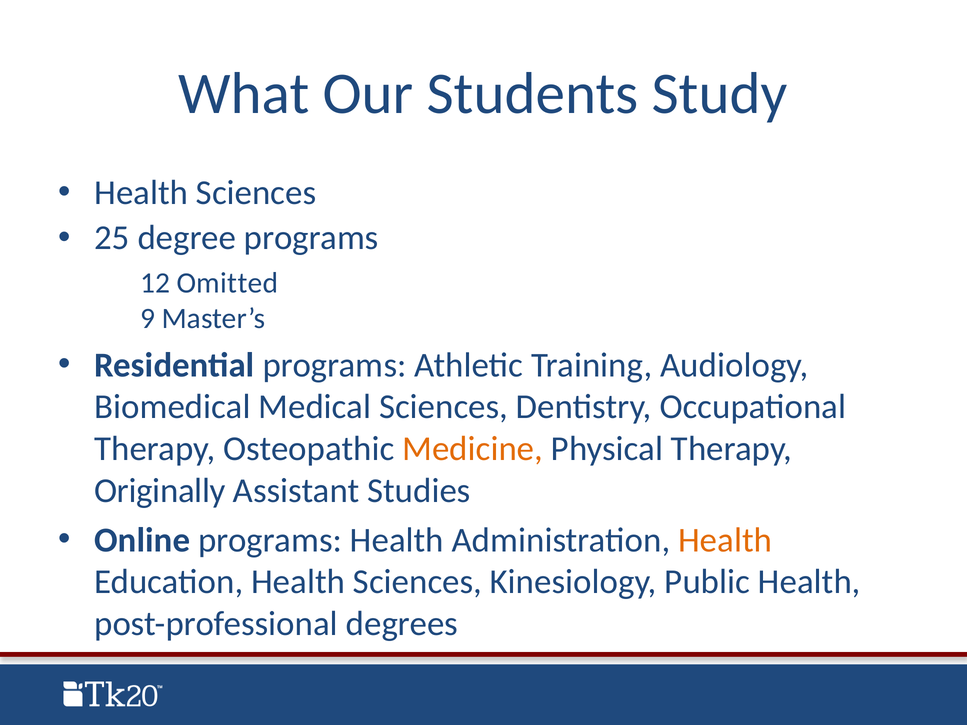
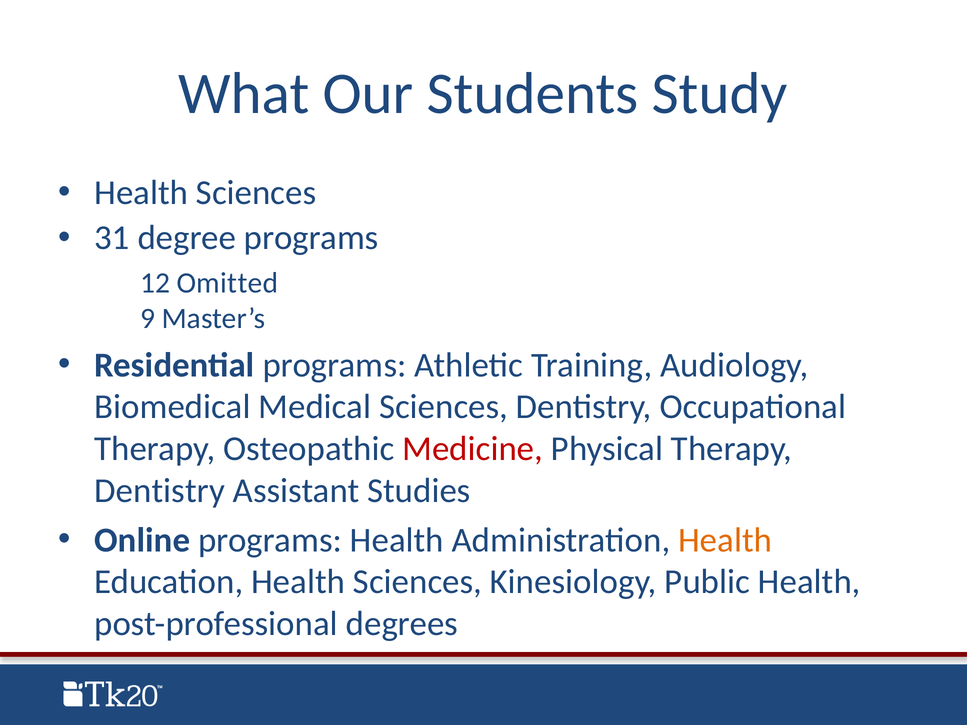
25: 25 -> 31
Medicine colour: orange -> red
Originally at (160, 491): Originally -> Dentistry
